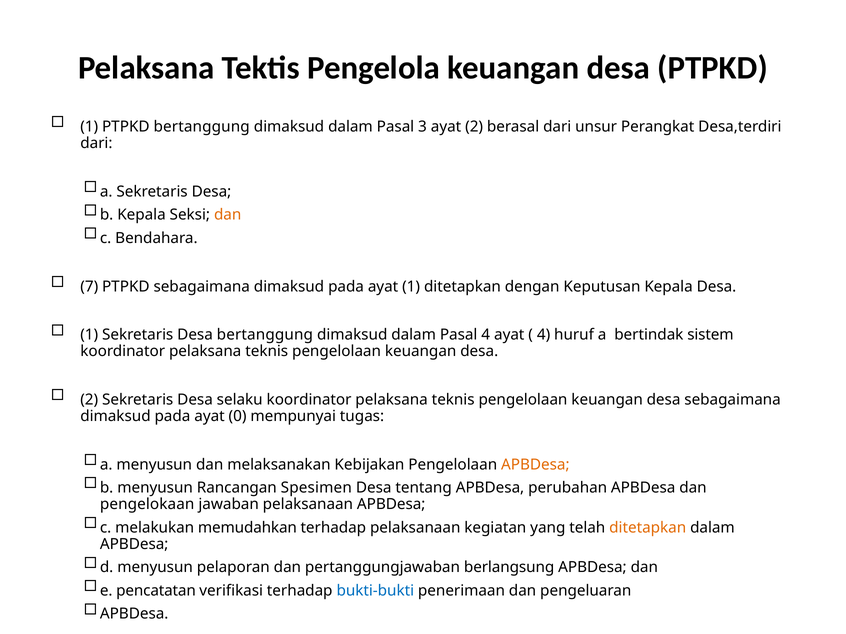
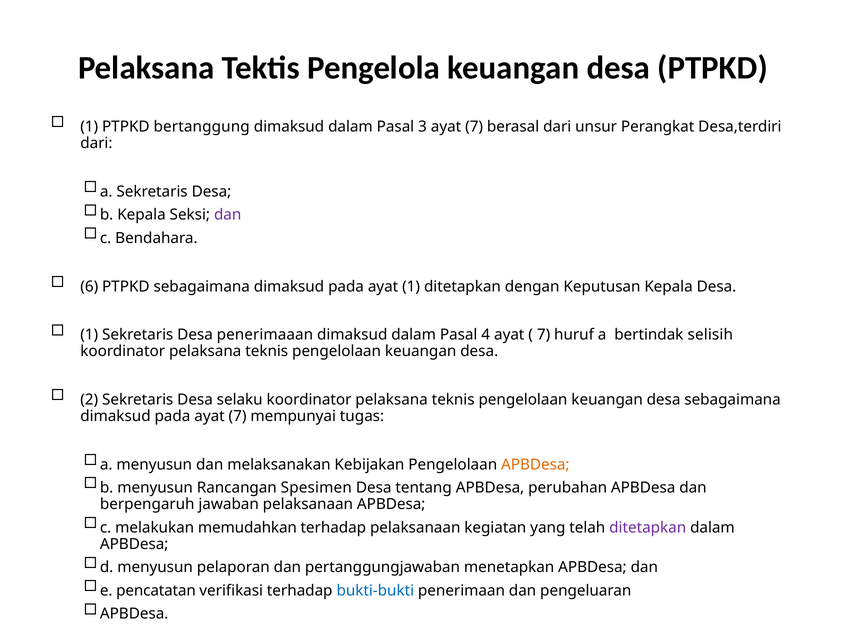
3 ayat 2: 2 -> 7
dan at (228, 215) colour: orange -> purple
7: 7 -> 6
Desa bertanggung: bertanggung -> penerimaaan
4 at (544, 335): 4 -> 7
sistem: sistem -> selisih
pada ayat 0: 0 -> 7
pengelokaan: pengelokaan -> berpengaruh
ditetapkan at (648, 528) colour: orange -> purple
berlangsung: berlangsung -> menetapkan
